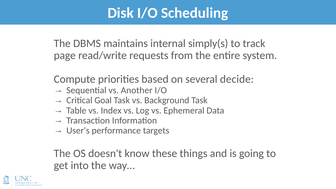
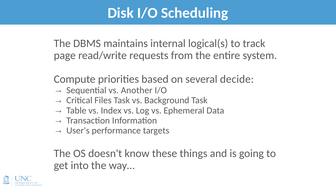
simply(s: simply(s -> logical(s
Goal: Goal -> Files
